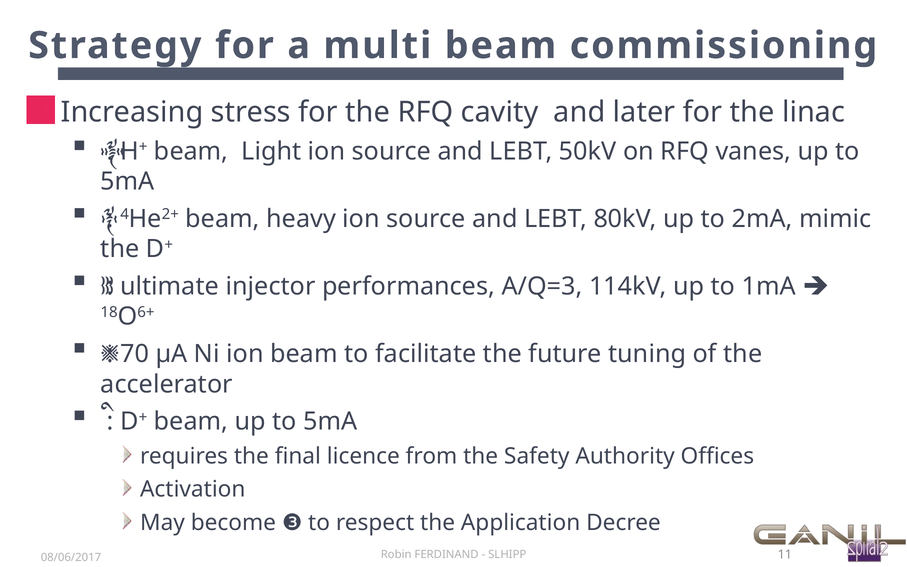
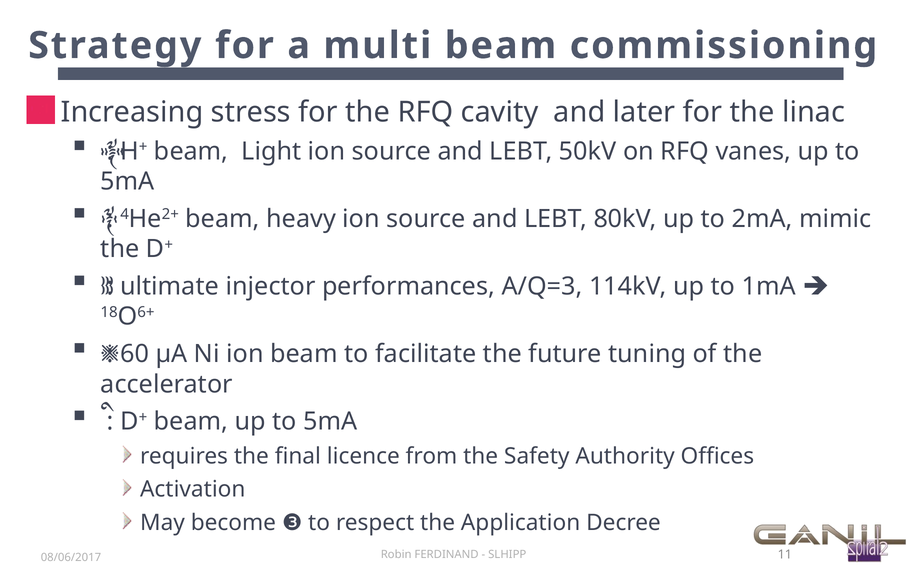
70: 70 -> 60
